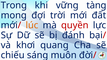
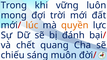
tàng: tàng -> luôn
quyền colour: red -> orange
khơi: khơi -> chết
